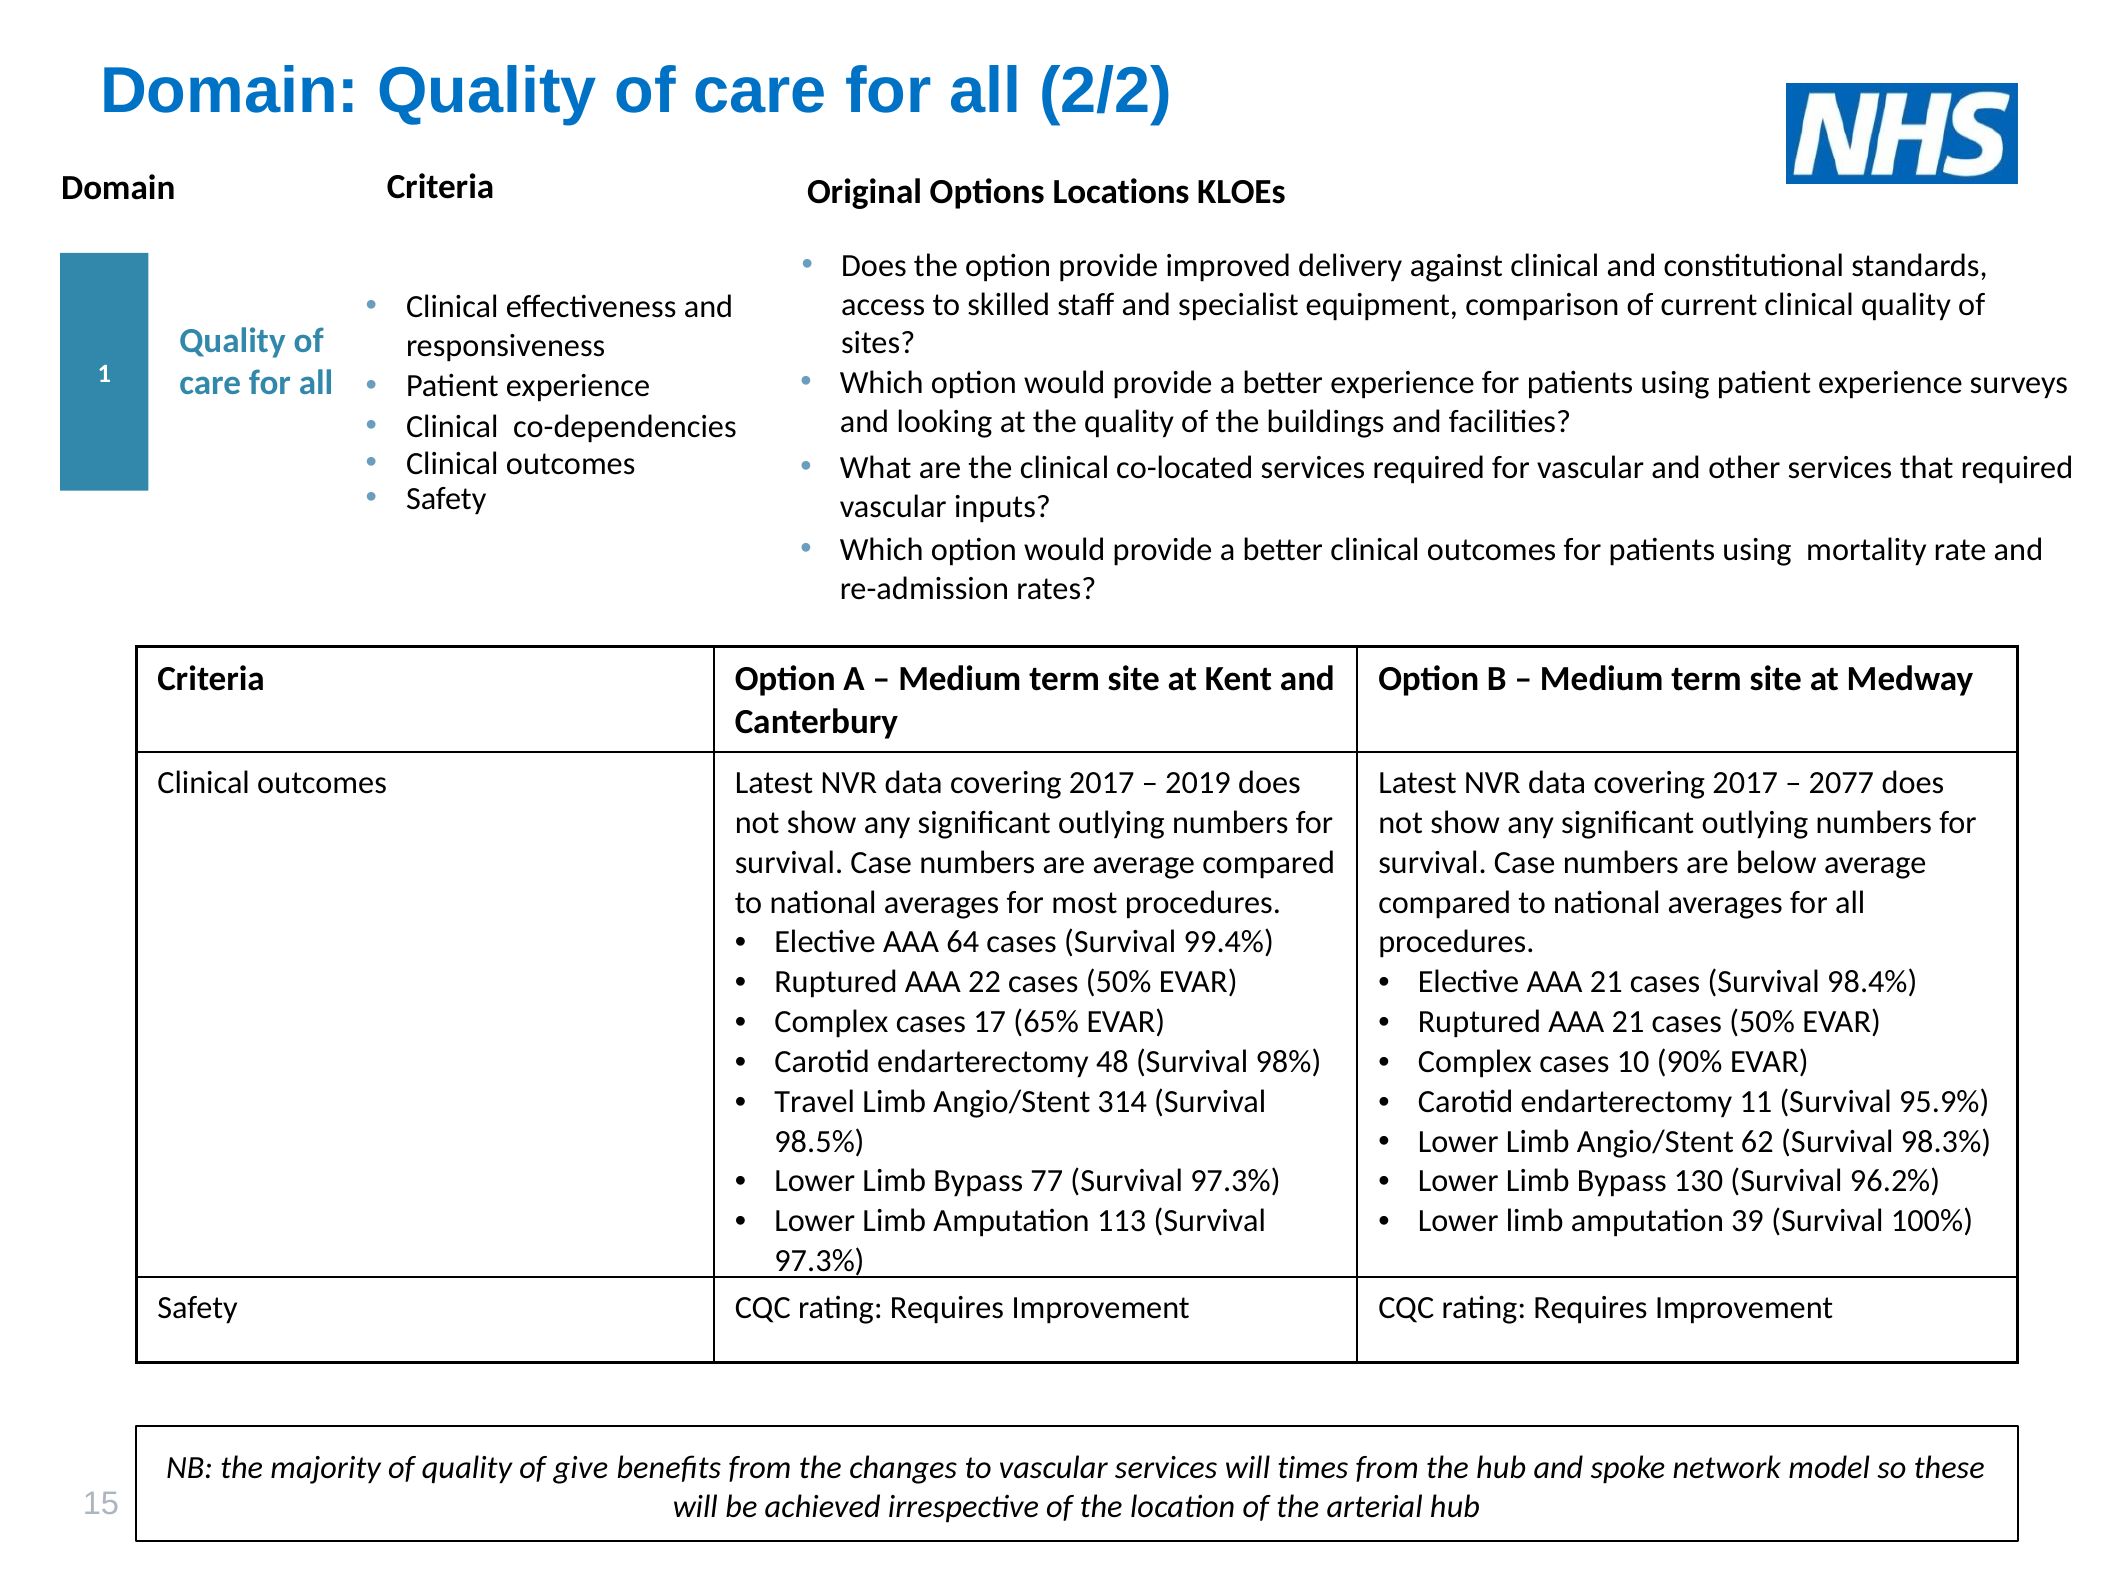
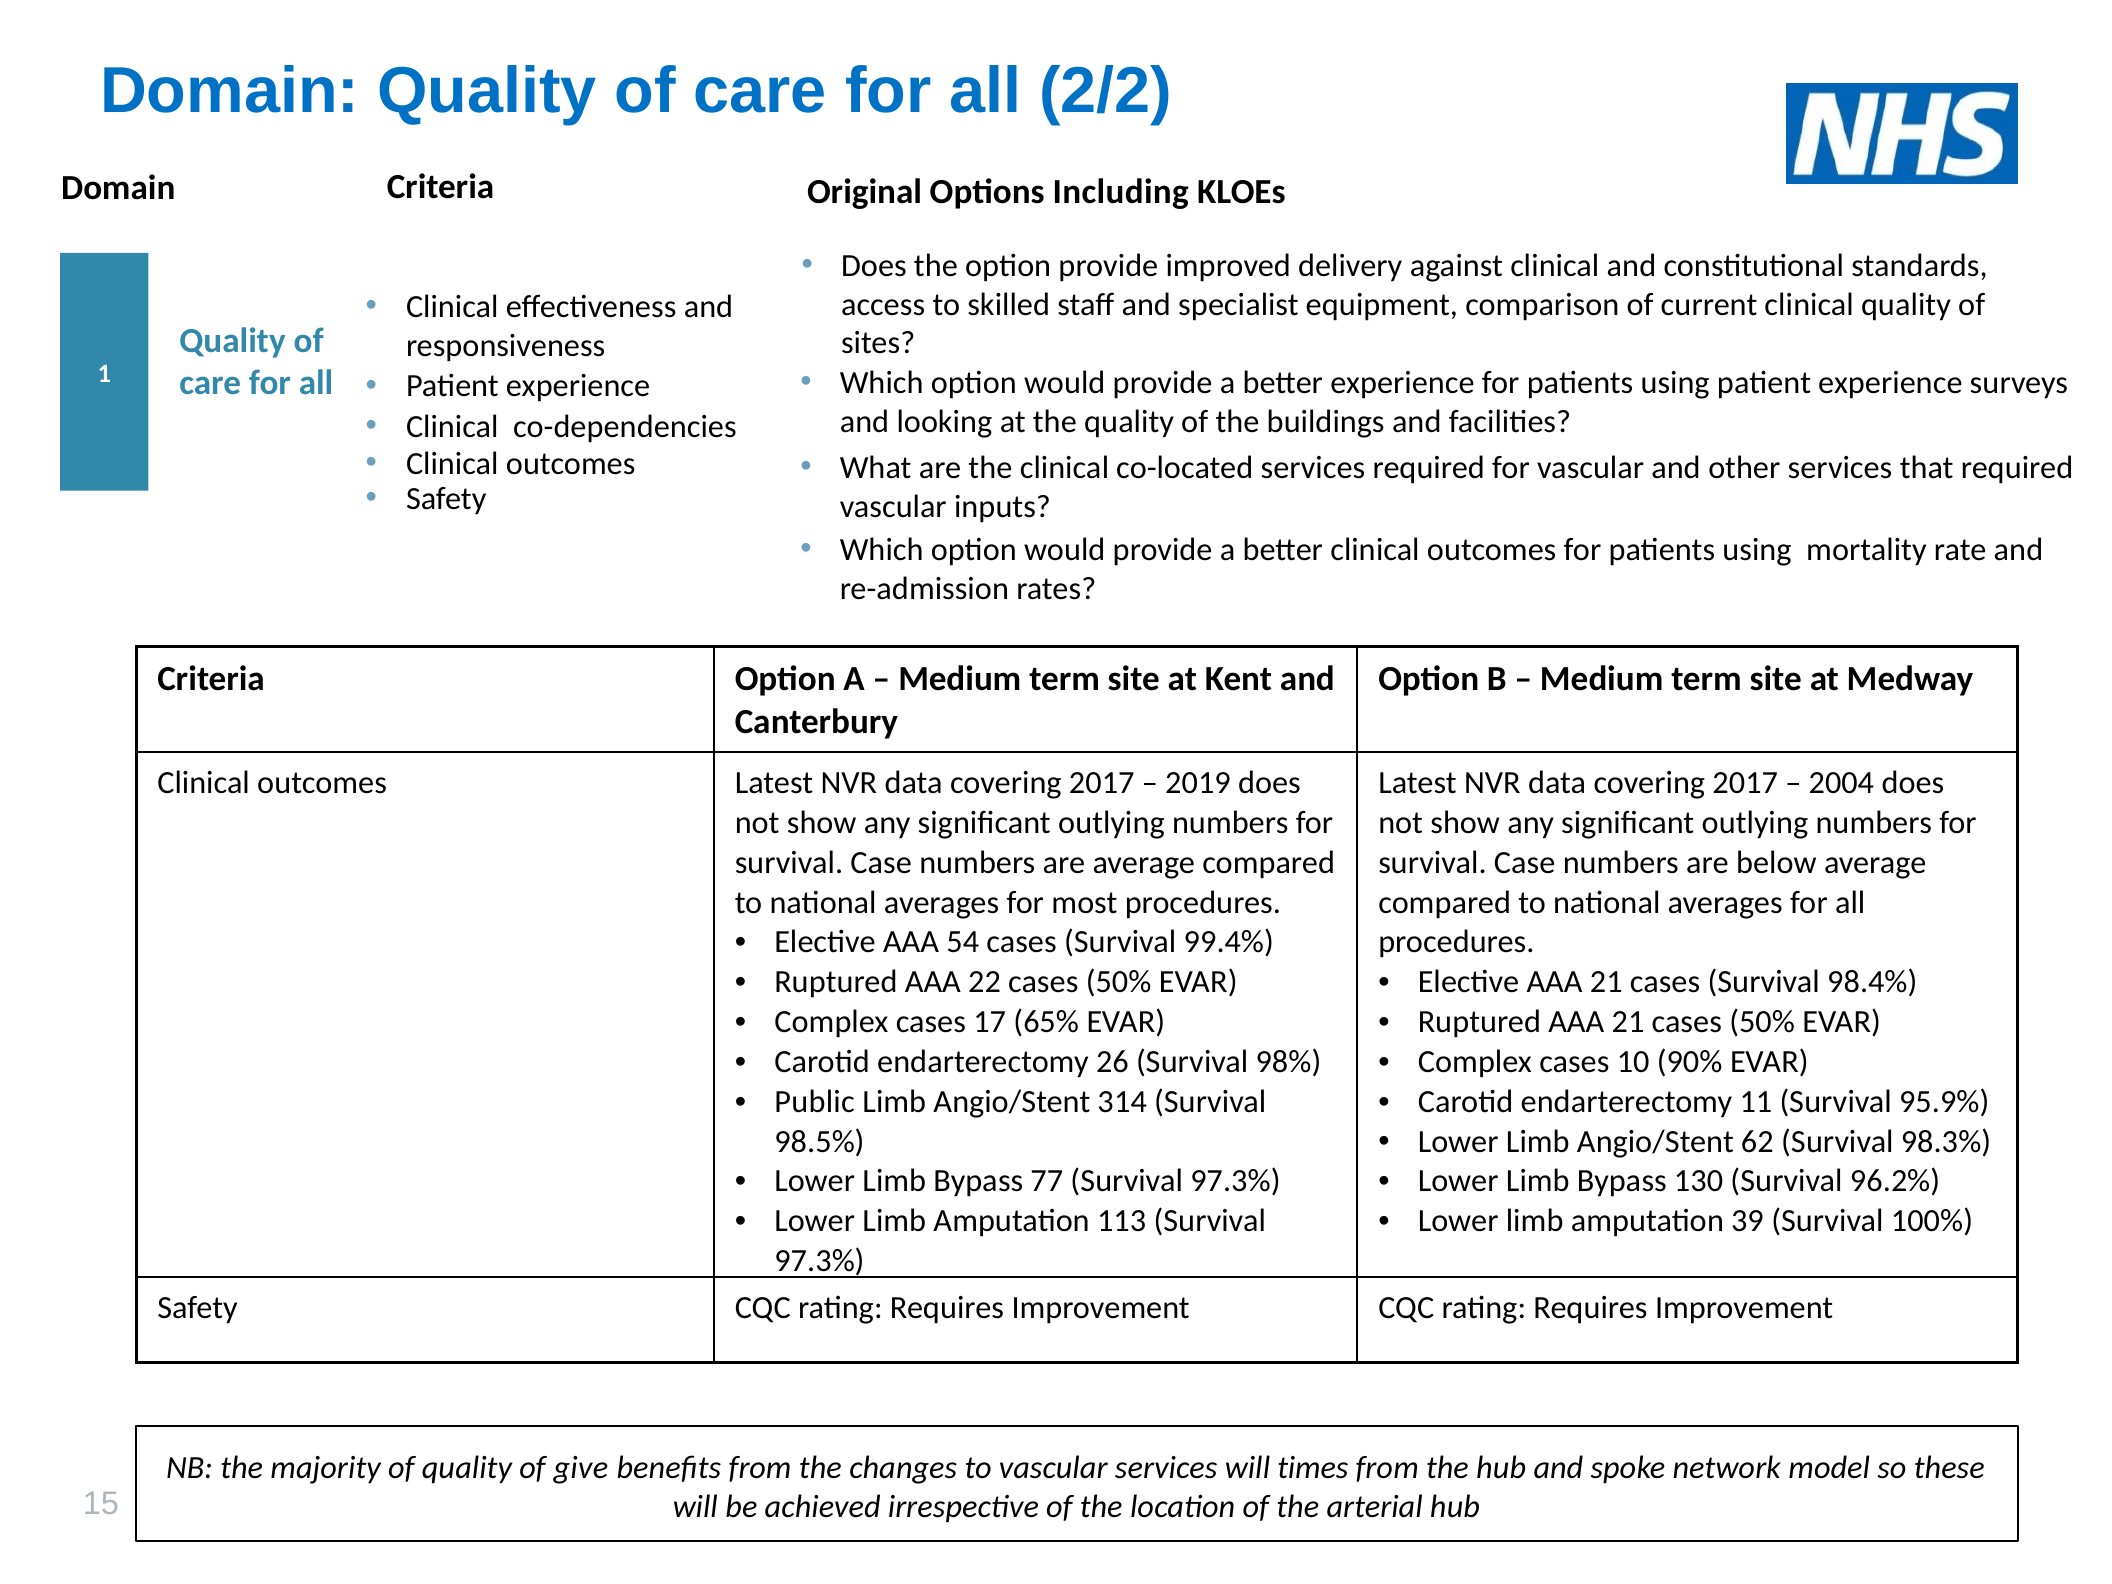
Locations: Locations -> Including
2077: 2077 -> 2004
64: 64 -> 54
48: 48 -> 26
Travel: Travel -> Public
